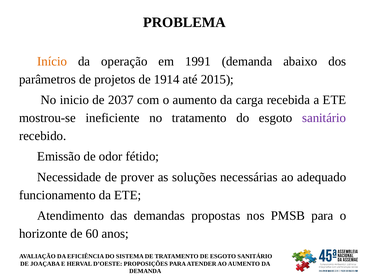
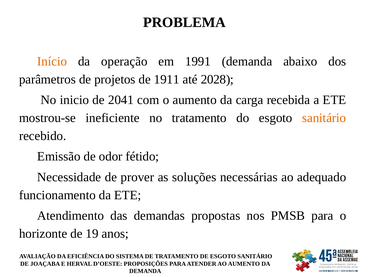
1914: 1914 -> 1911
2015: 2015 -> 2028
2037: 2037 -> 2041
sanitário at (324, 118) colour: purple -> orange
60: 60 -> 19
